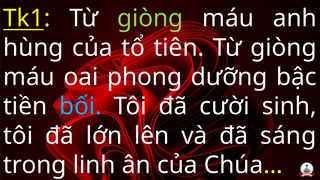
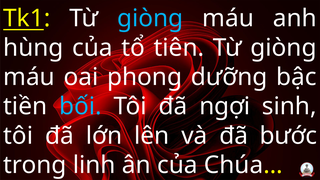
giòng at (150, 18) colour: light green -> light blue
cười: cười -> ngợi
sáng: sáng -> bước
